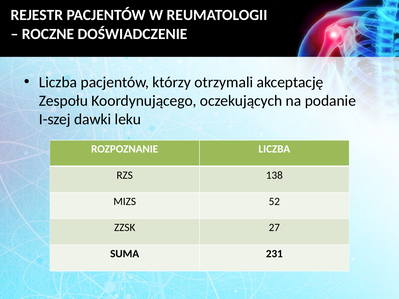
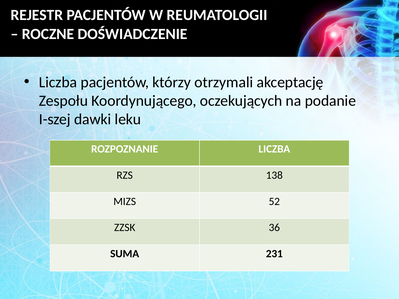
27: 27 -> 36
